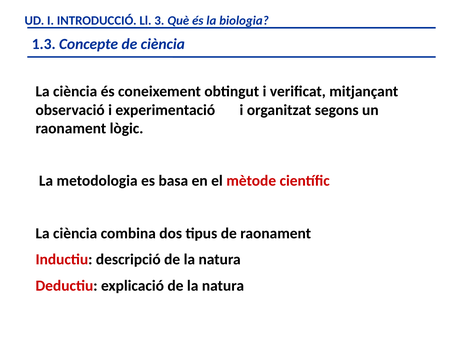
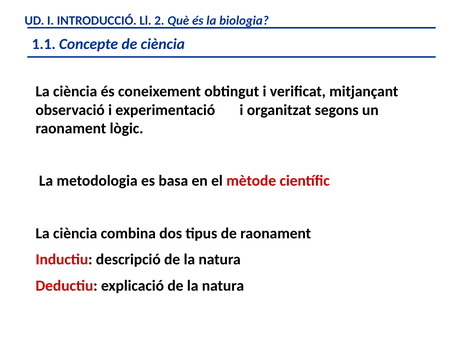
3: 3 -> 2
1.3: 1.3 -> 1.1
